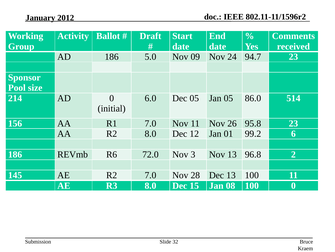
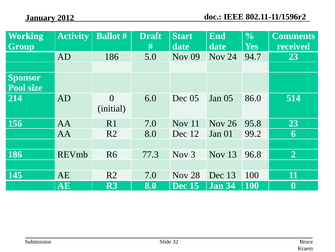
72.0: 72.0 -> 77.3
08: 08 -> 34
